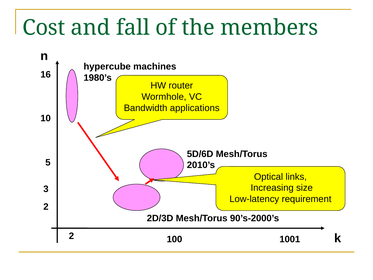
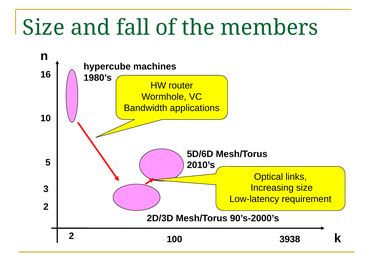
Cost at (44, 28): Cost -> Size
1001: 1001 -> 3938
